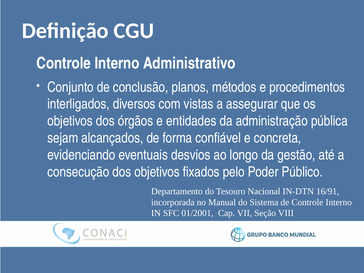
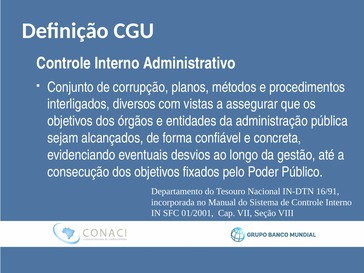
conclusão: conclusão -> corrupção
